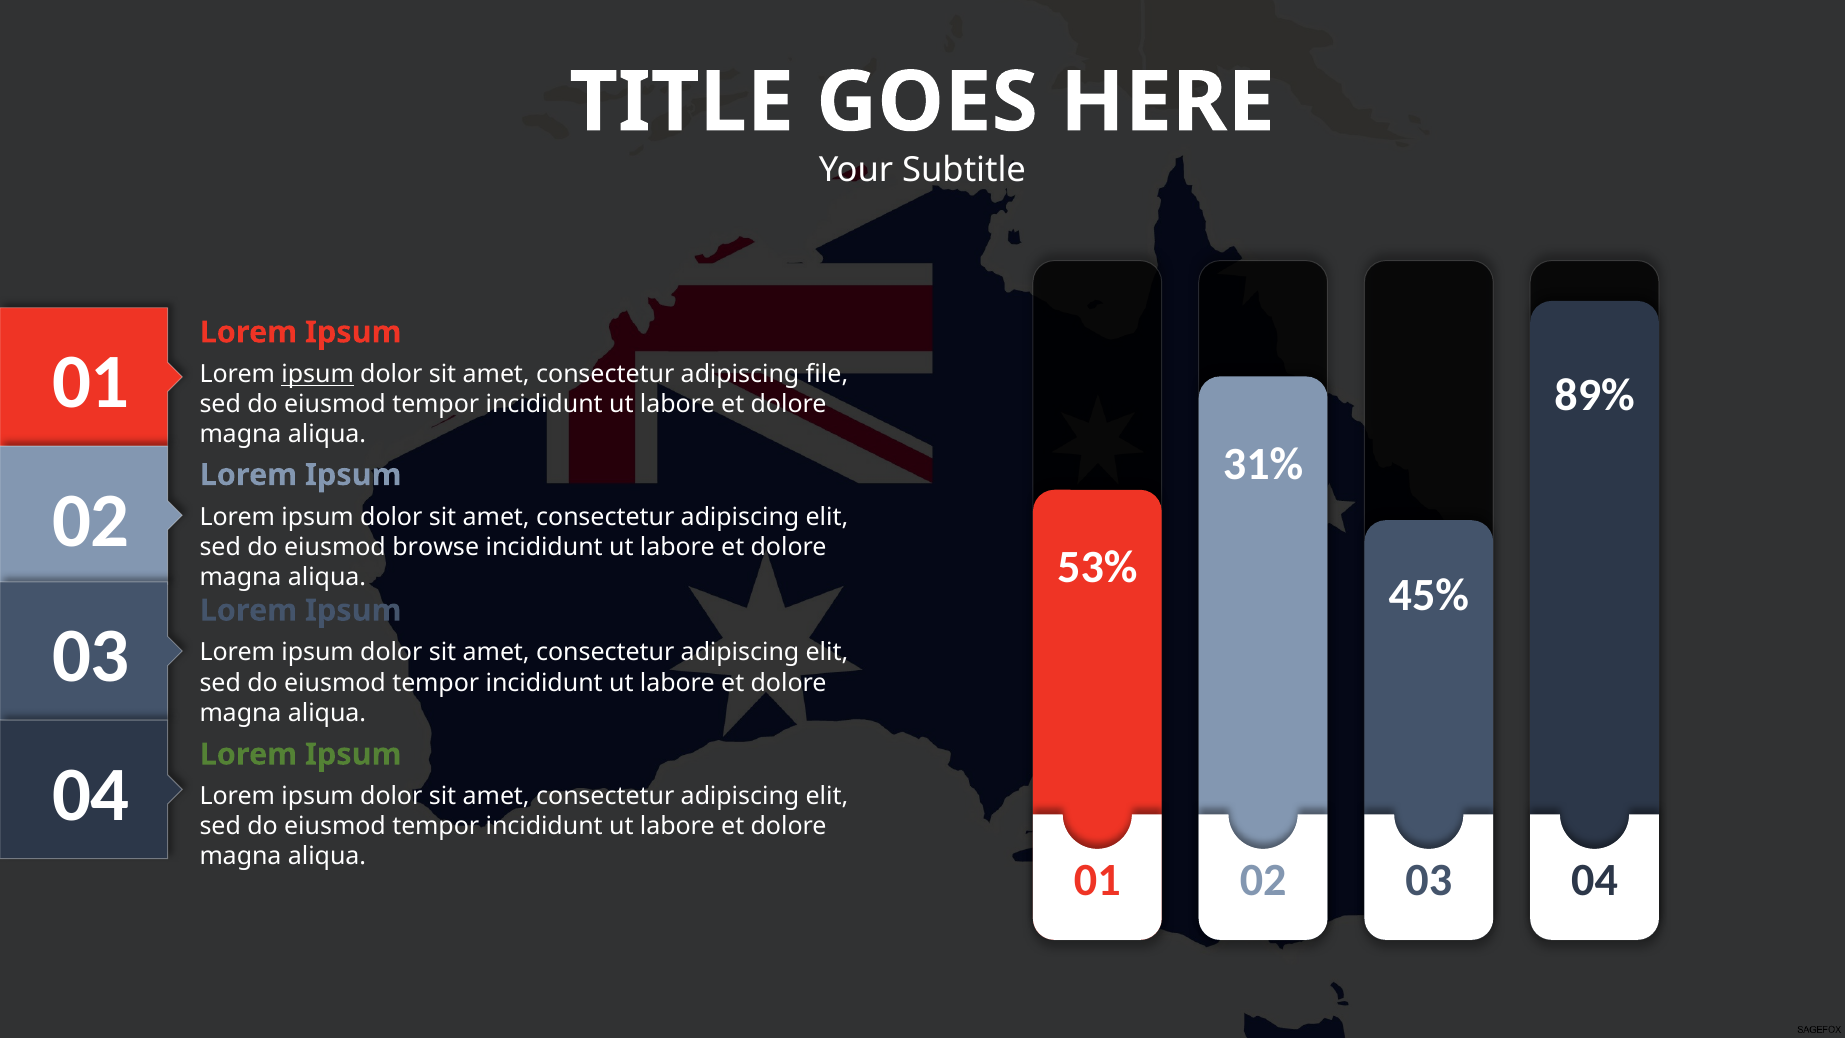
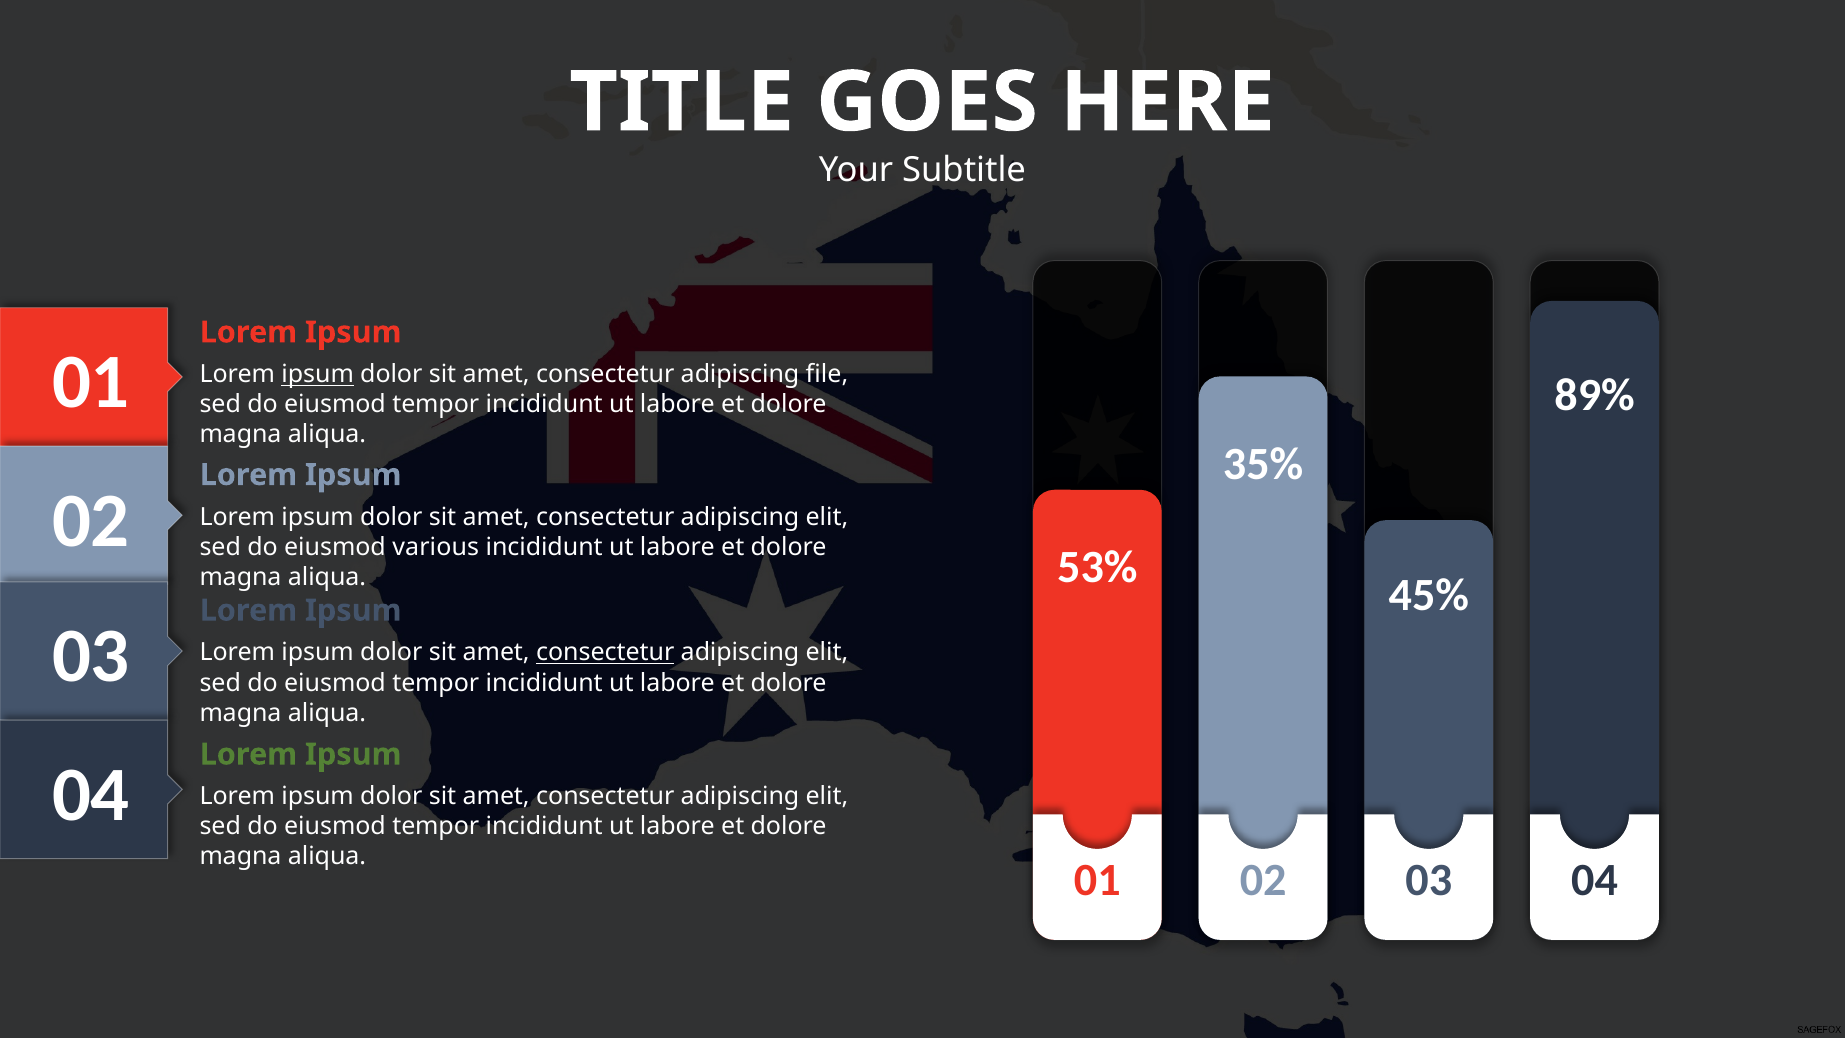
31%: 31% -> 35%
browse: browse -> various
consectetur at (605, 653) underline: none -> present
